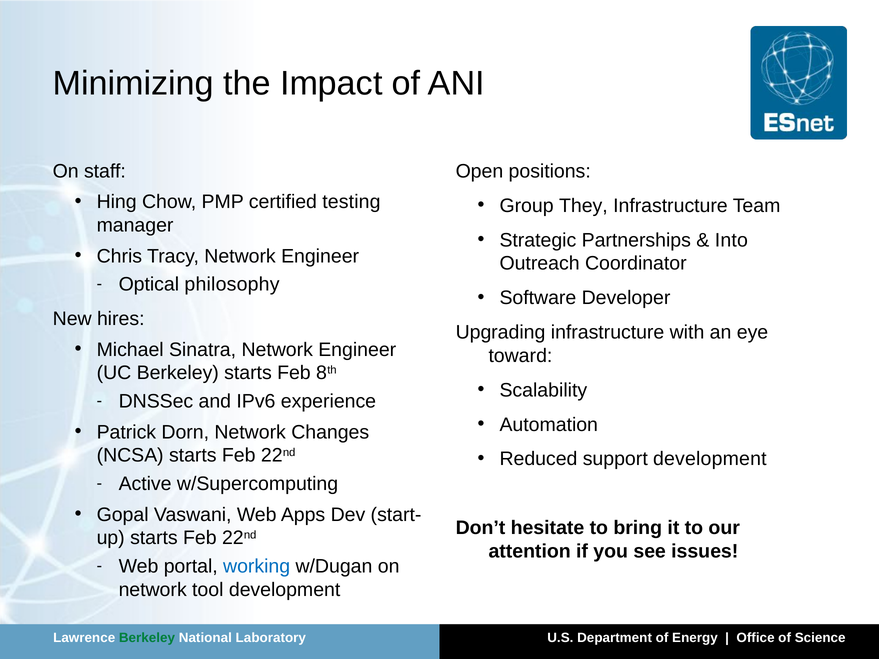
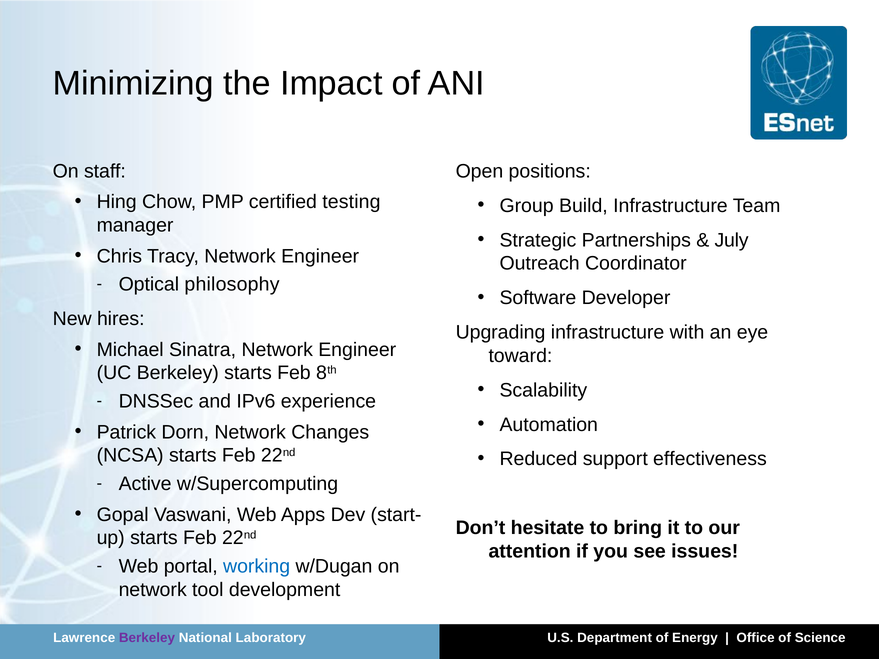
They: They -> Build
Into: Into -> July
support development: development -> effectiveness
Berkeley at (147, 638) colour: green -> purple
